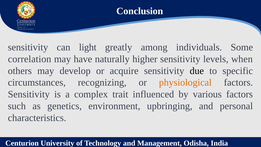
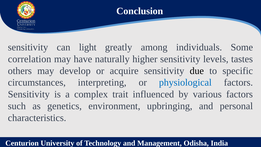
when: when -> tastes
recognizing: recognizing -> interpreting
physiological colour: orange -> blue
